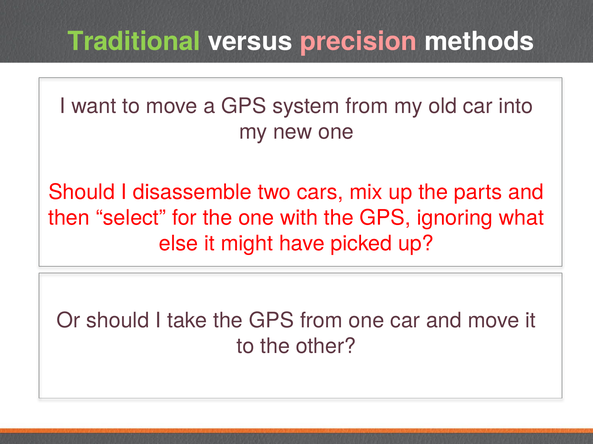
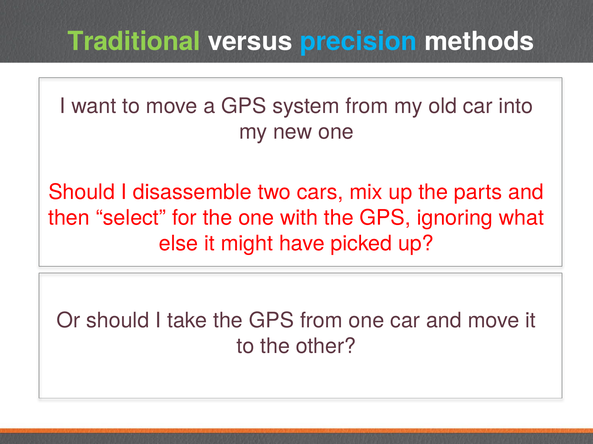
precision colour: pink -> light blue
